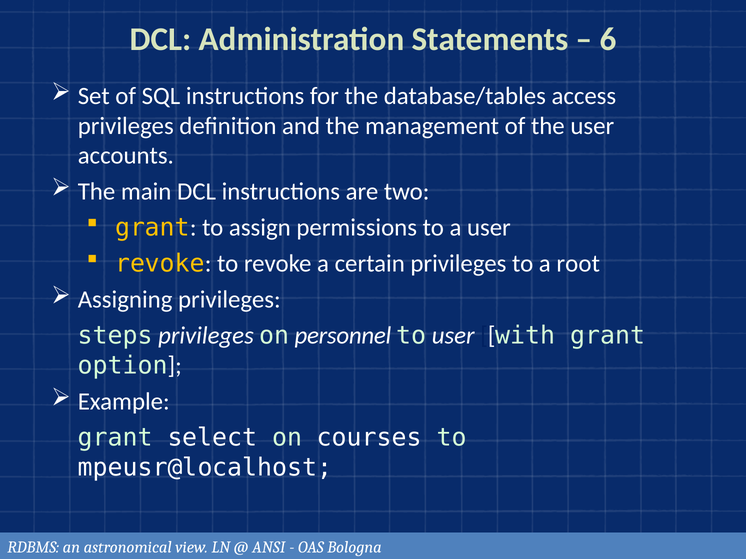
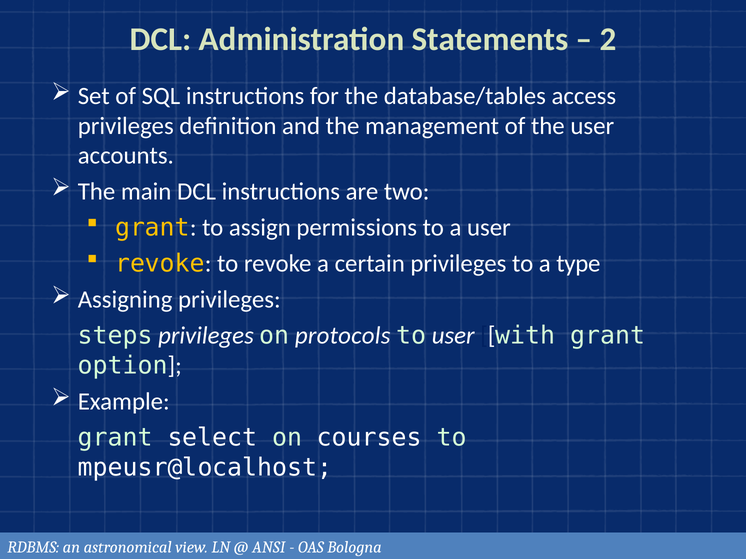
6: 6 -> 2
root: root -> type
personnel: personnel -> protocols
